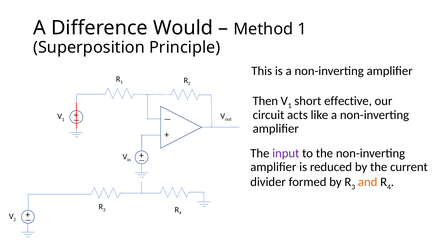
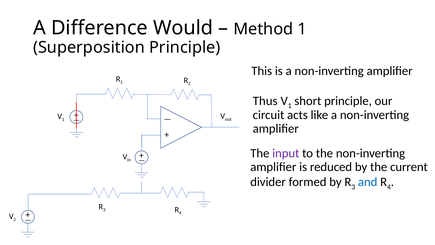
Then: Then -> Thus
short effective: effective -> principle
and colour: orange -> blue
